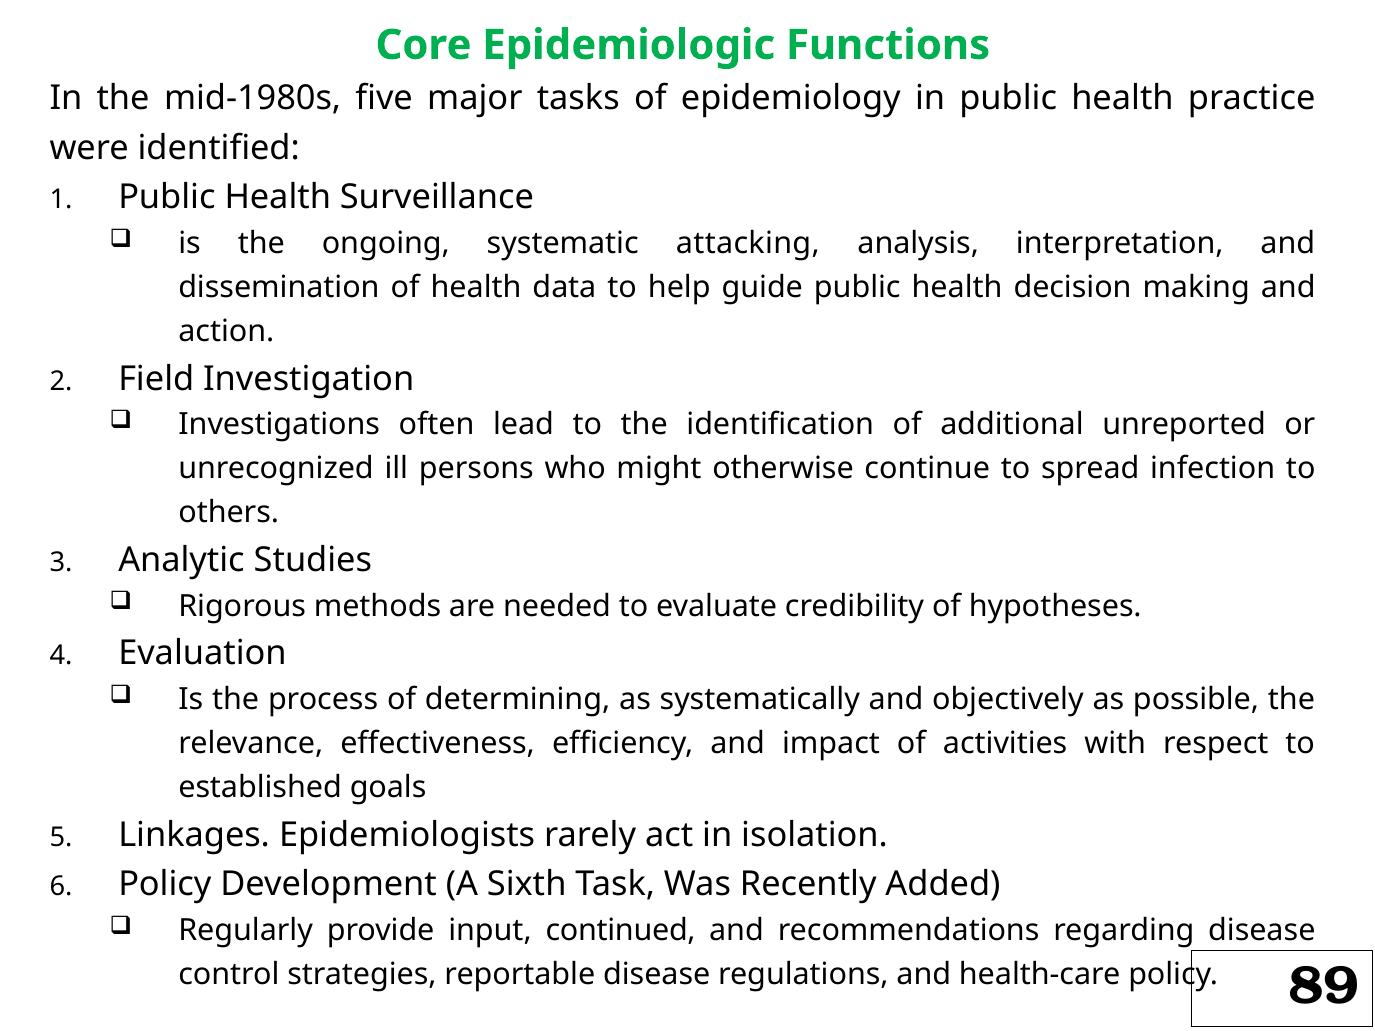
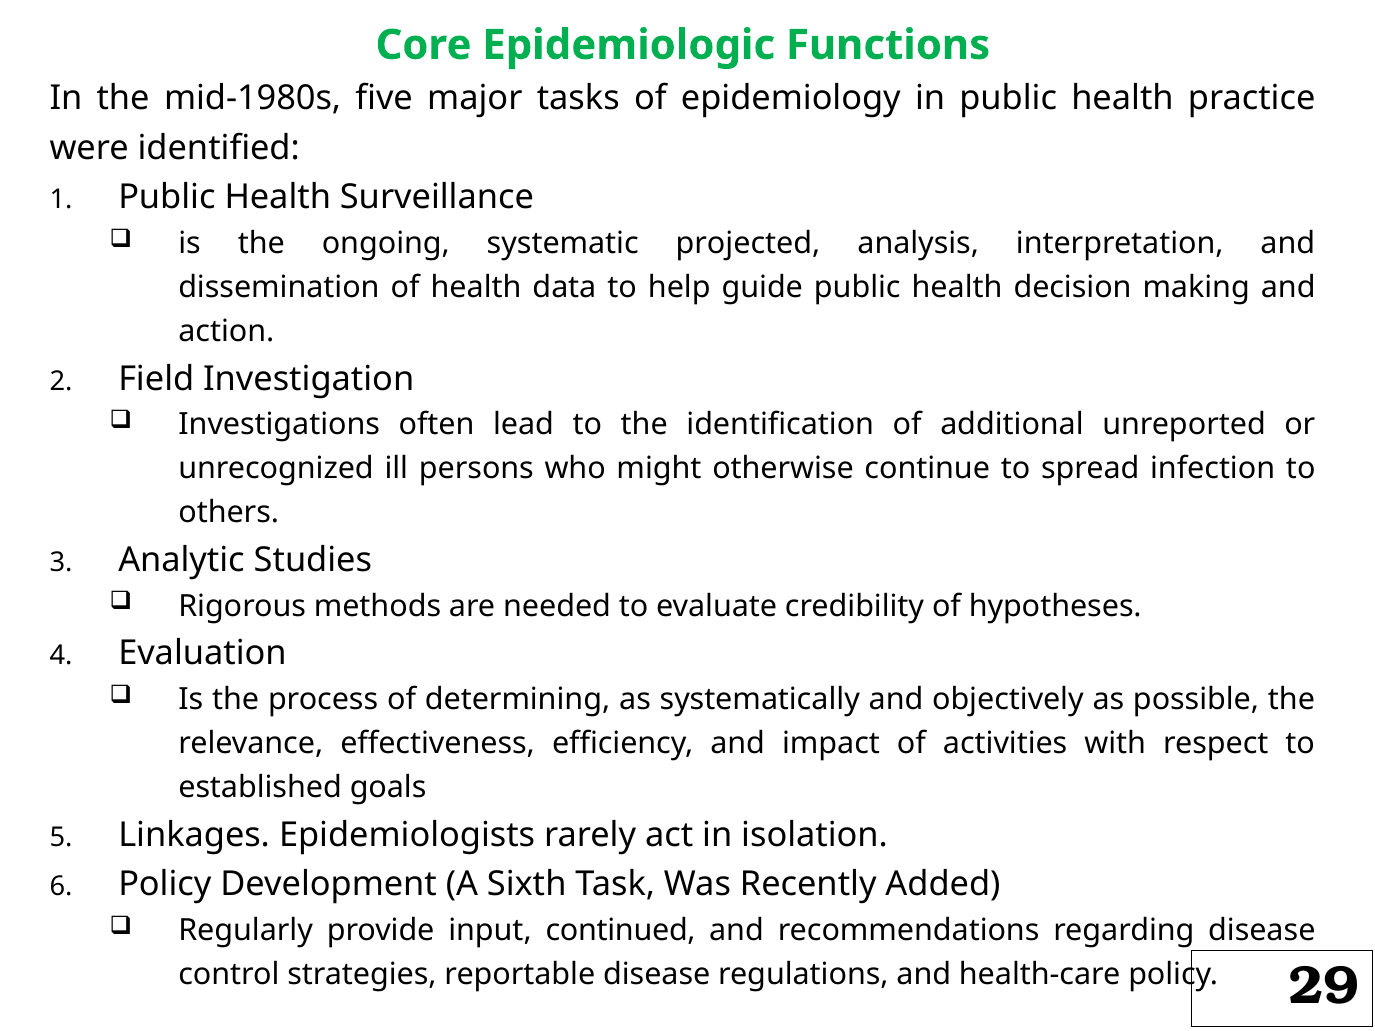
attacking: attacking -> projected
89: 89 -> 29
